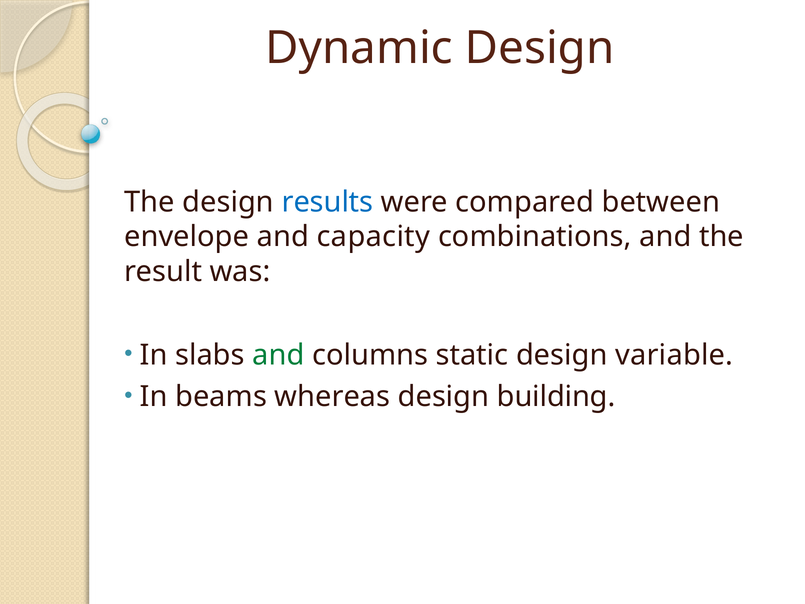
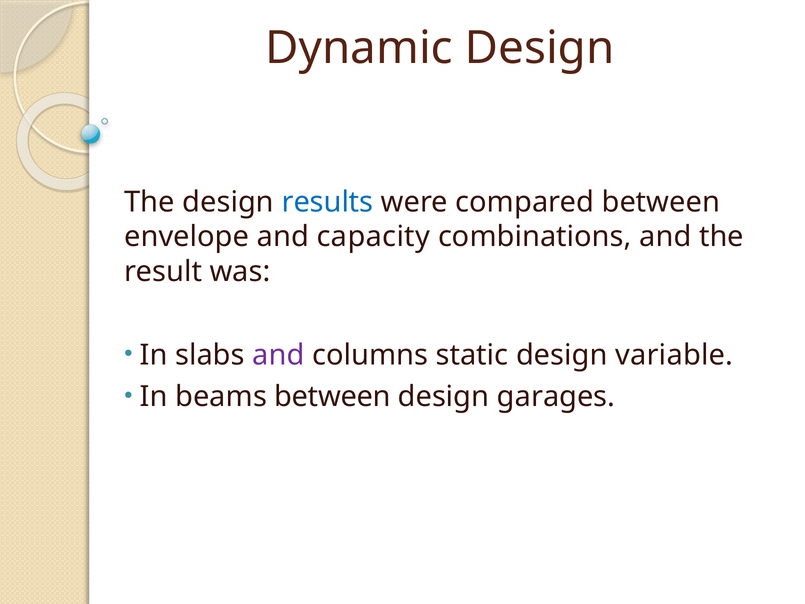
and at (278, 355) colour: green -> purple
beams whereas: whereas -> between
building: building -> garages
